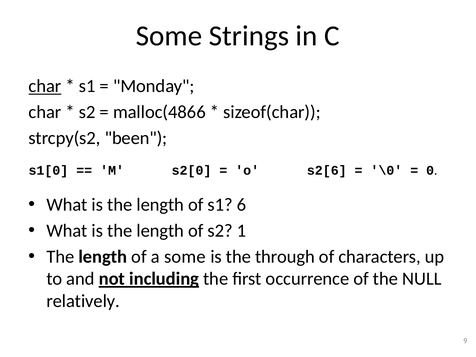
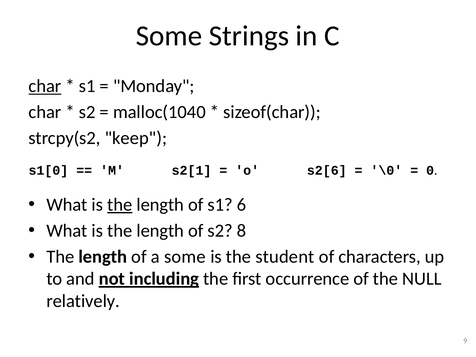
malloc(4866: malloc(4866 -> malloc(1040
been: been -> keep
s2[0: s2[0 -> s2[1
the at (120, 205) underline: none -> present
1: 1 -> 8
through: through -> student
